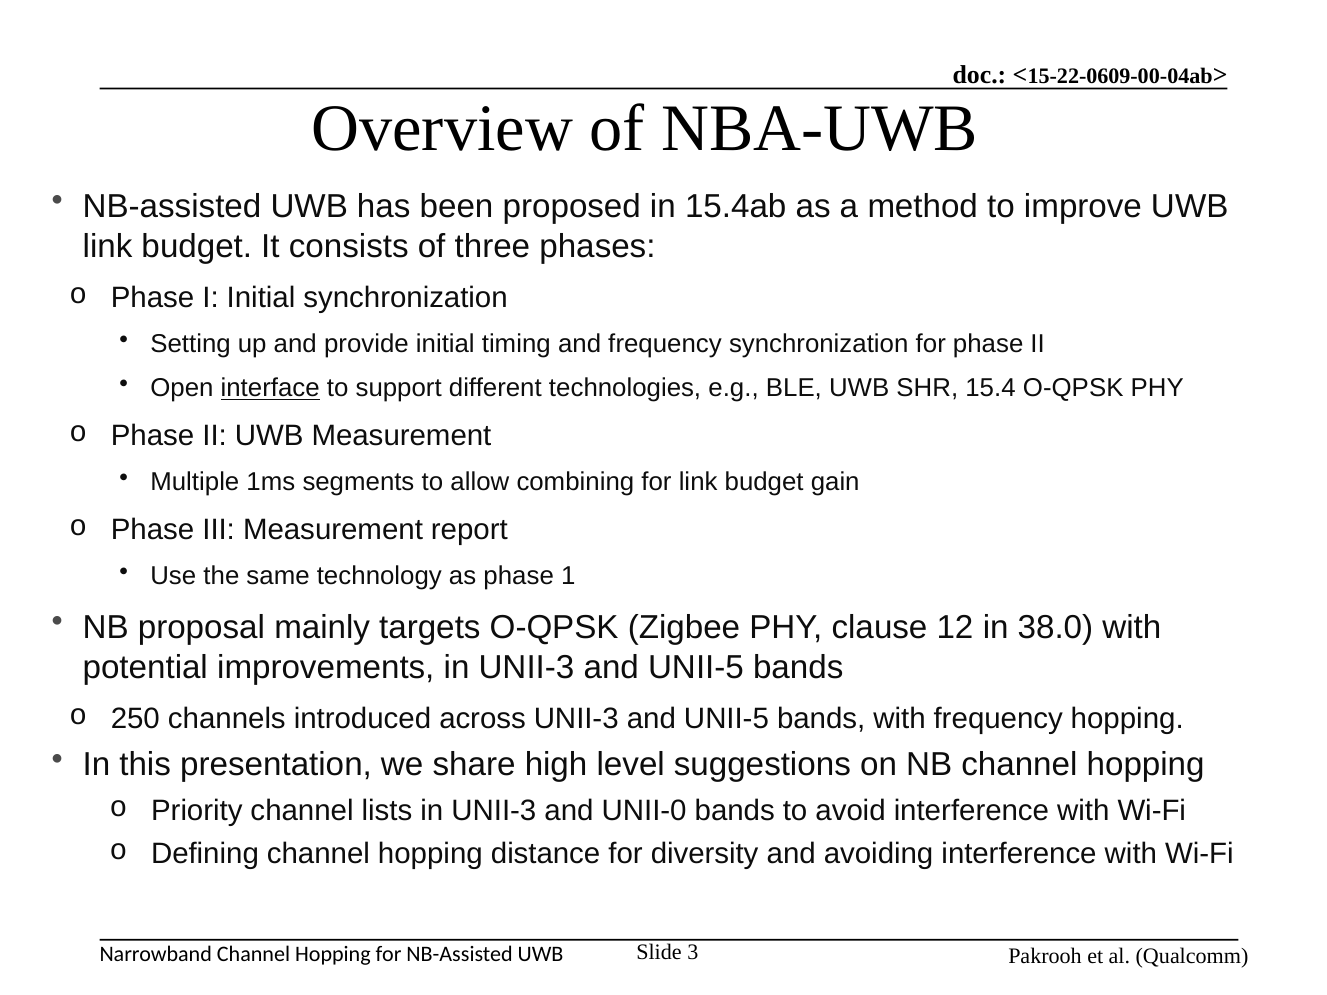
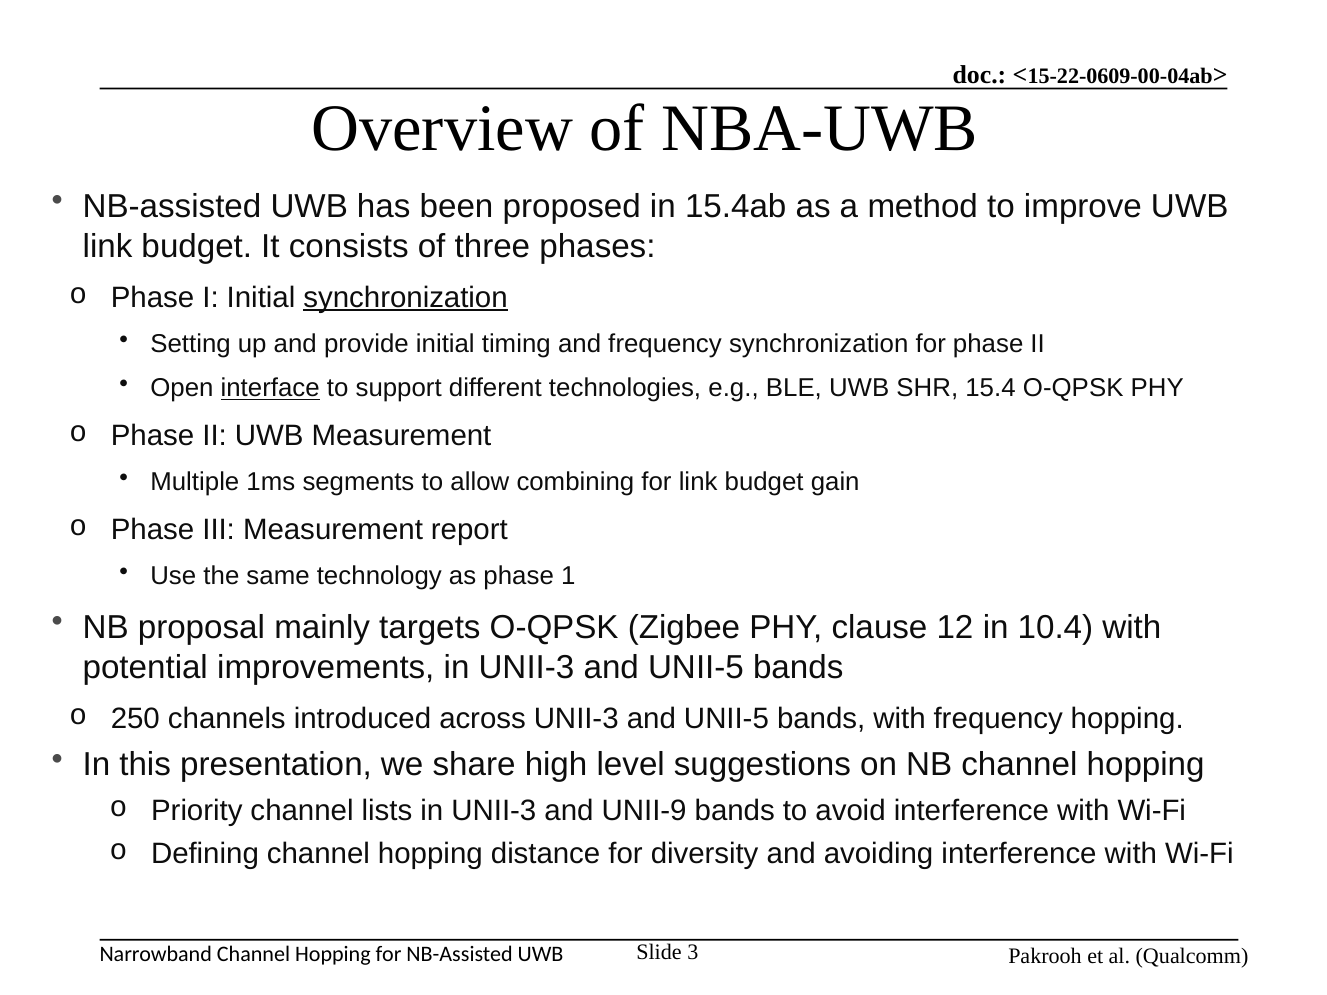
synchronization at (406, 298) underline: none -> present
38.0: 38.0 -> 10.4
UNII-0: UNII-0 -> UNII-9
